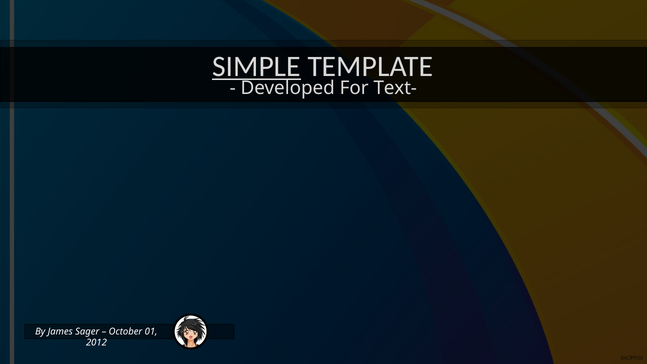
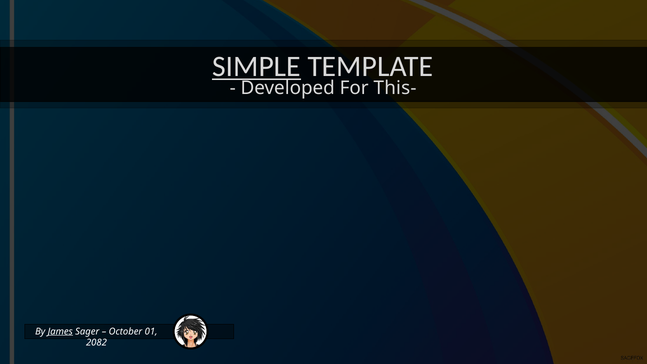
Text-: Text- -> This-
James underline: none -> present
2012: 2012 -> 2082
